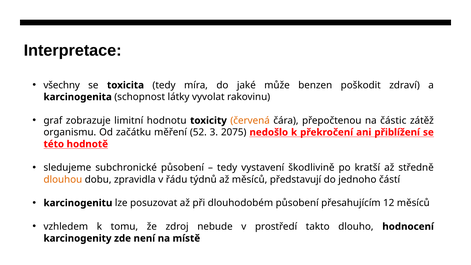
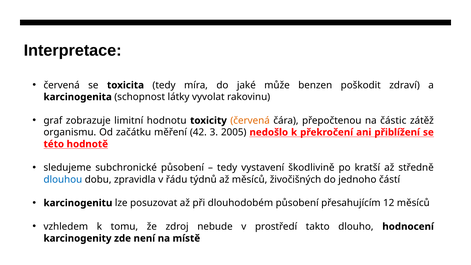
všechny at (62, 85): všechny -> červená
52: 52 -> 42
2075: 2075 -> 2005
dlouhou colour: orange -> blue
představují: představují -> živočišných
